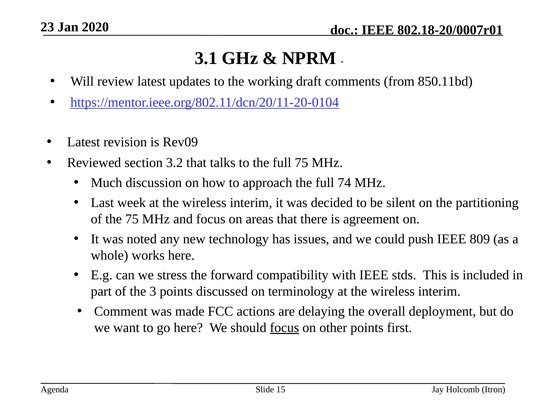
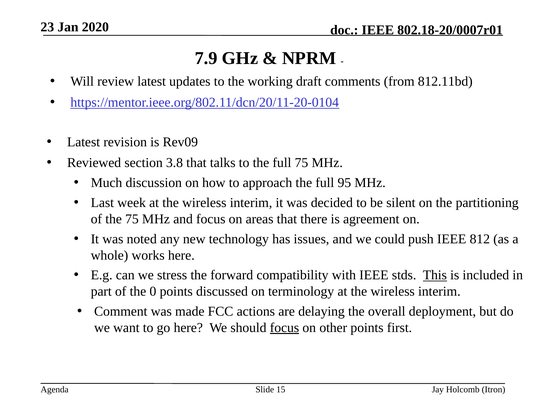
3.1: 3.1 -> 7.9
850.11bd: 850.11bd -> 812.11bd
3.2: 3.2 -> 3.8
74: 74 -> 95
809: 809 -> 812
This underline: none -> present
3: 3 -> 0
